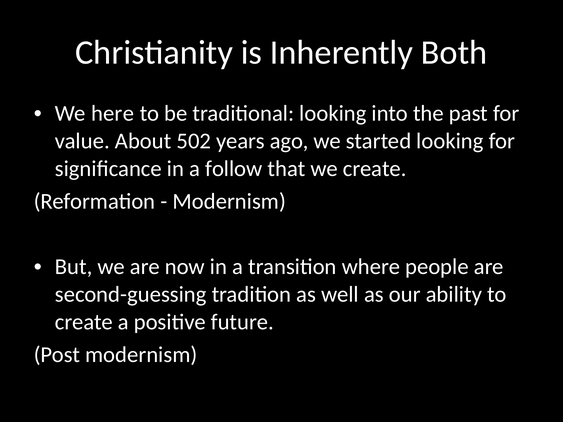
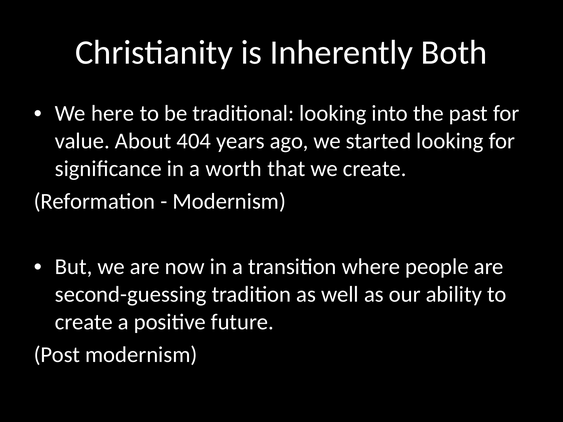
502: 502 -> 404
follow: follow -> worth
